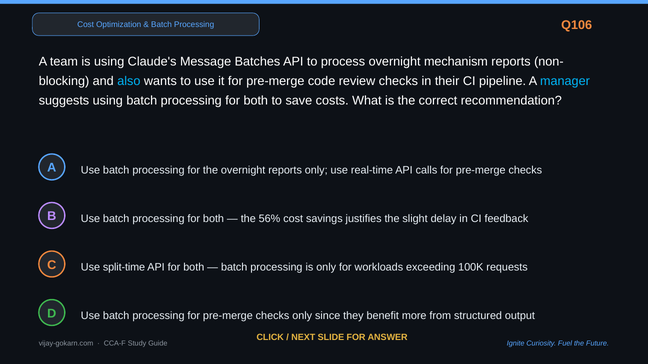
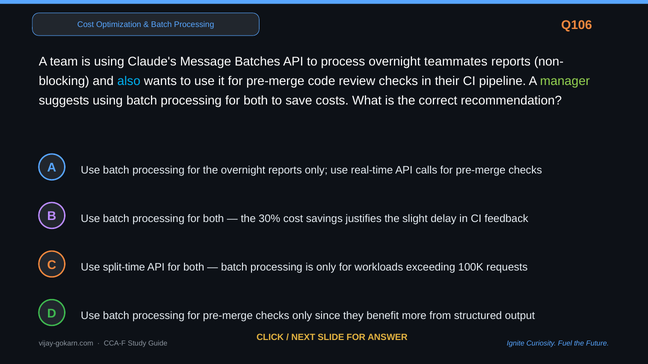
mechanism: mechanism -> teammates
manager colour: light blue -> light green
56%: 56% -> 30%
